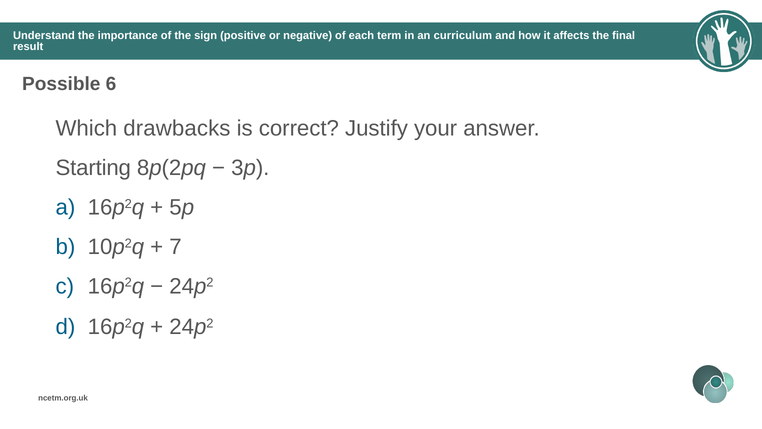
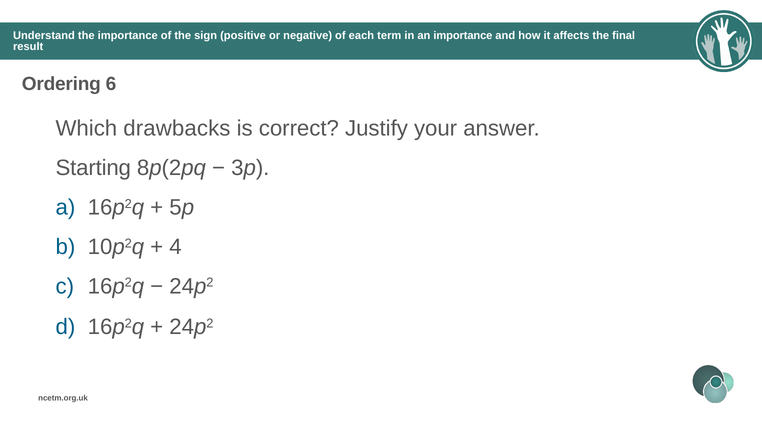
an curriculum: curriculum -> importance
Possible: Possible -> Ordering
7: 7 -> 4
